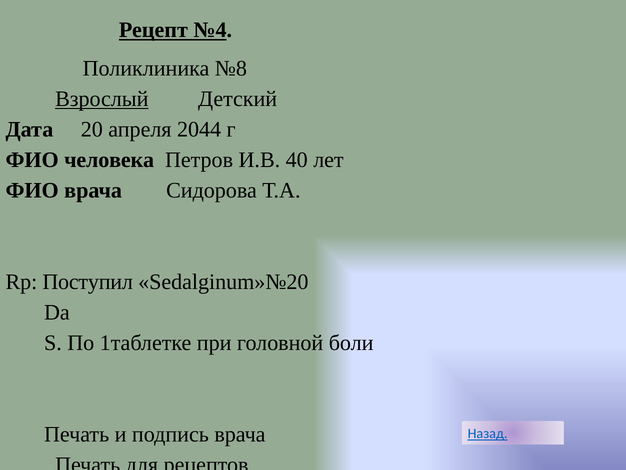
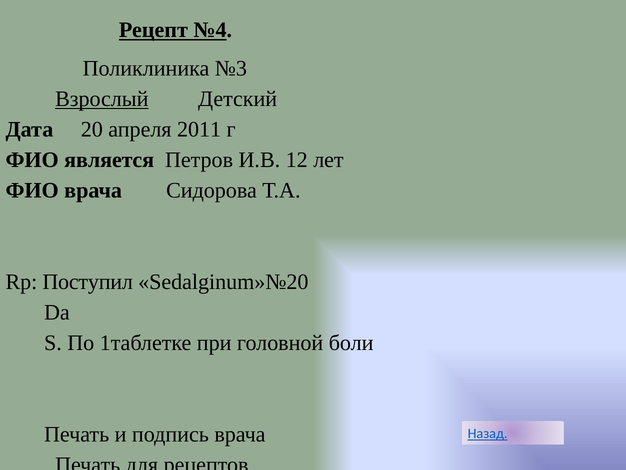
№8: №8 -> №3
2044: 2044 -> 2011
человека: человека -> является
40: 40 -> 12
